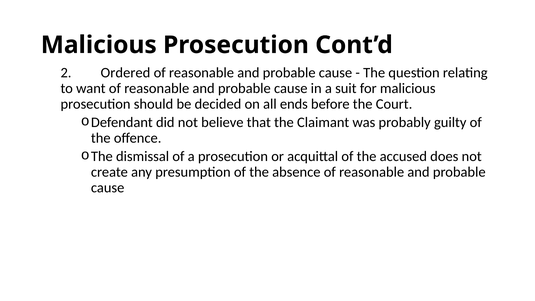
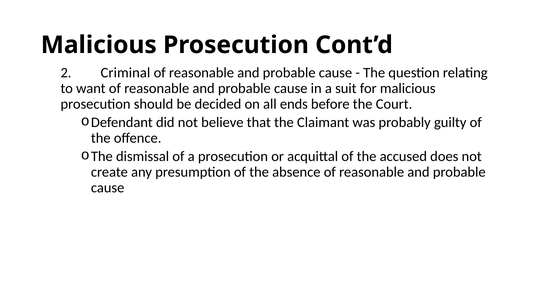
Ordered: Ordered -> Criminal
